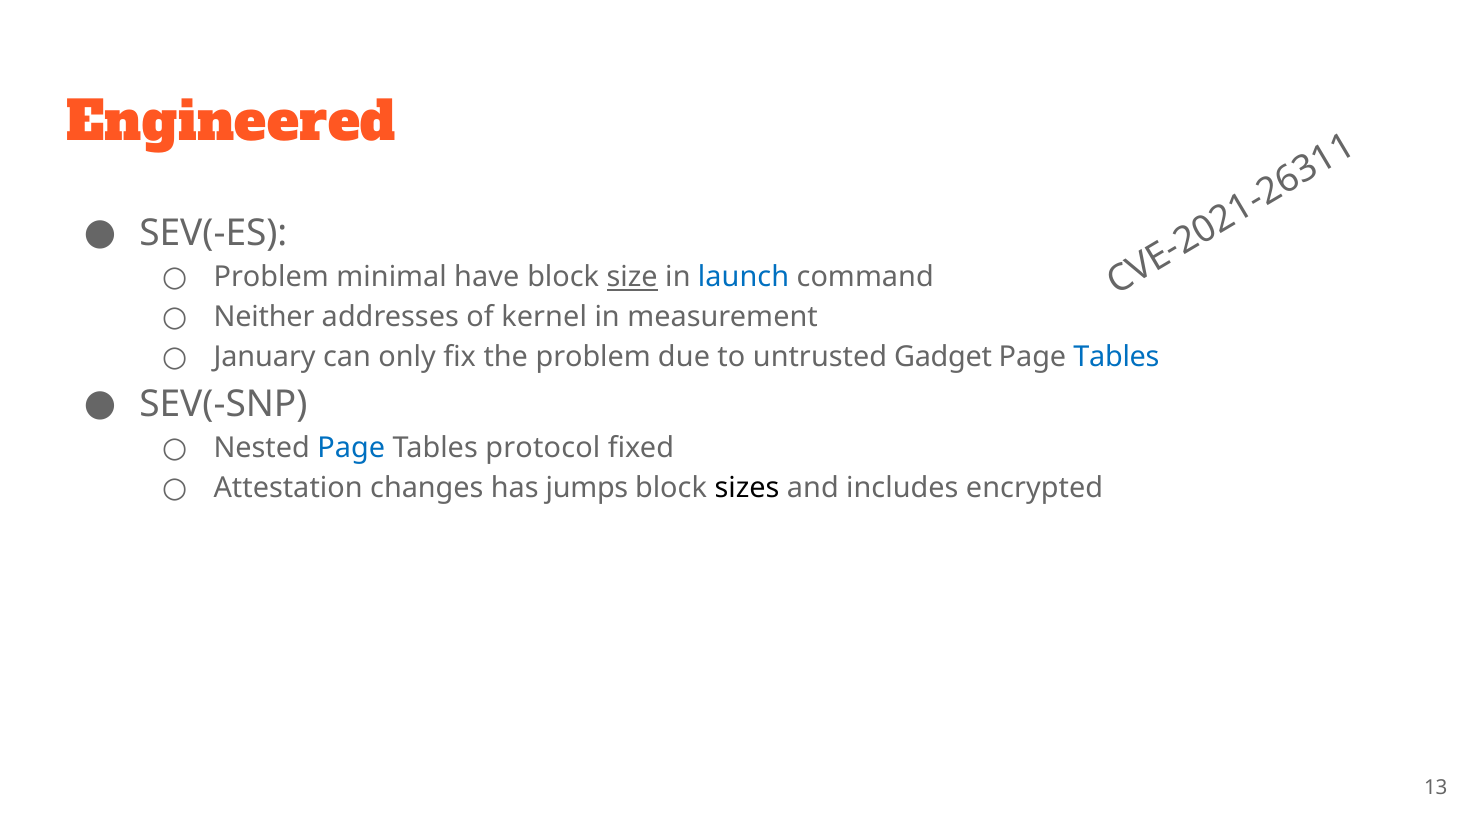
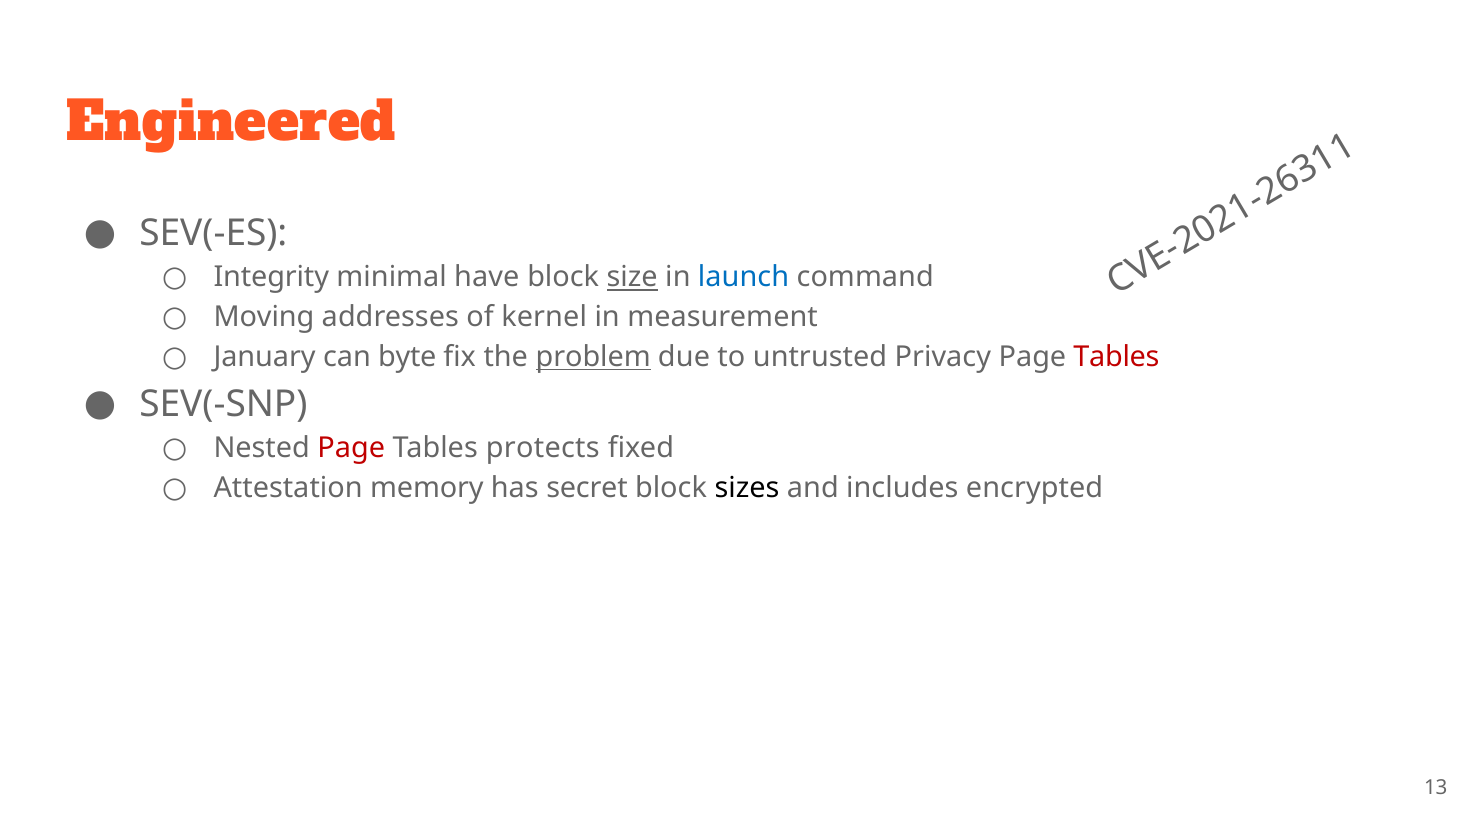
Problem at (271, 277): Problem -> Integrity
Neither: Neither -> Moving
only: only -> byte
problem at (593, 357) underline: none -> present
Gadget: Gadget -> Privacy
Tables at (1116, 357) colour: blue -> red
Page at (351, 448) colour: blue -> red
protocol: protocol -> protects
changes: changes -> memory
jumps: jumps -> secret
